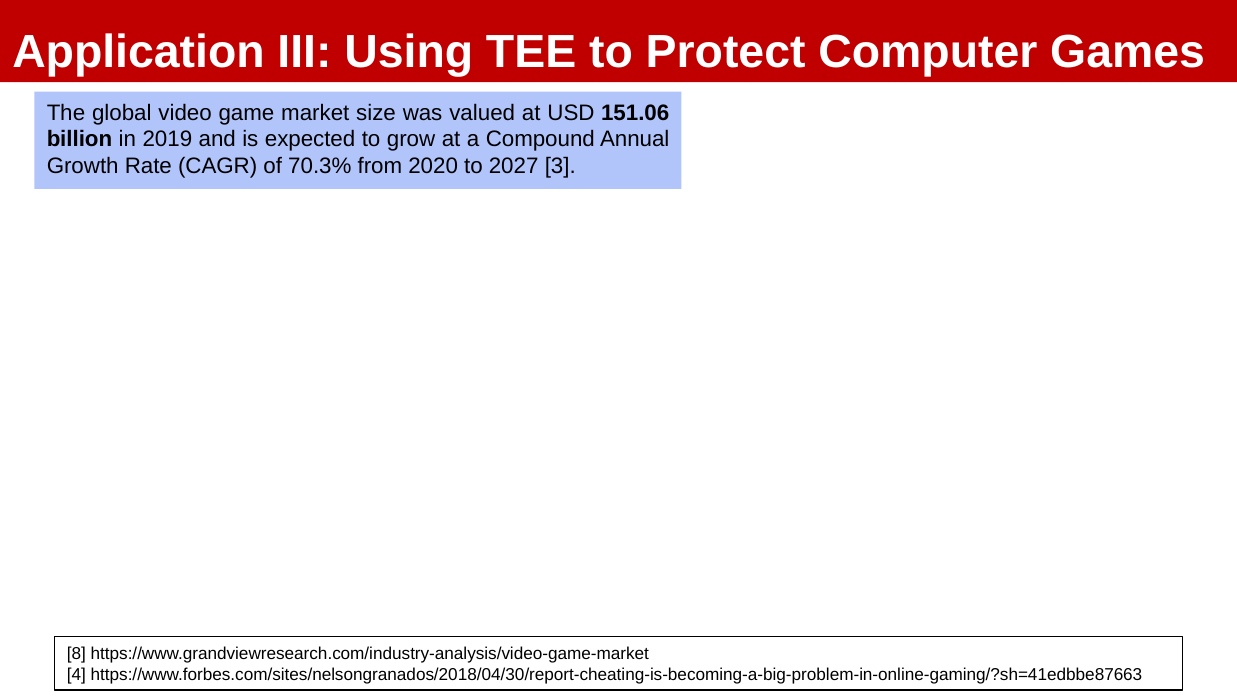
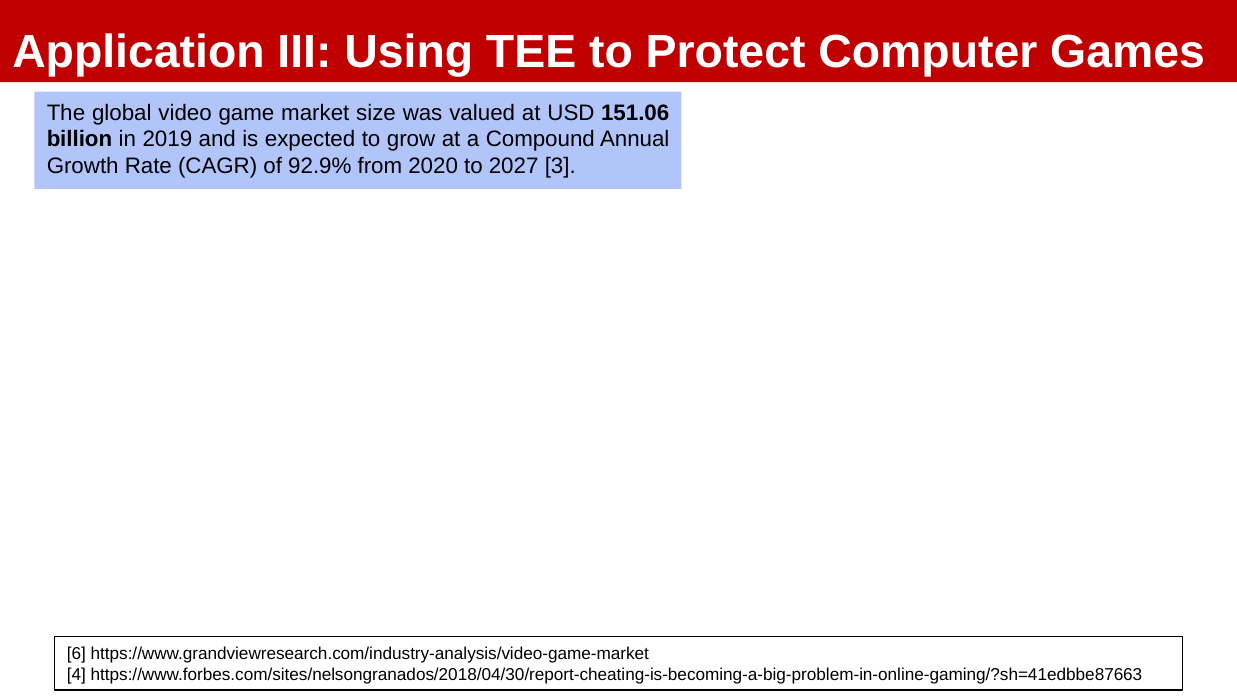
70.3%: 70.3% -> 92.9%
8: 8 -> 6
